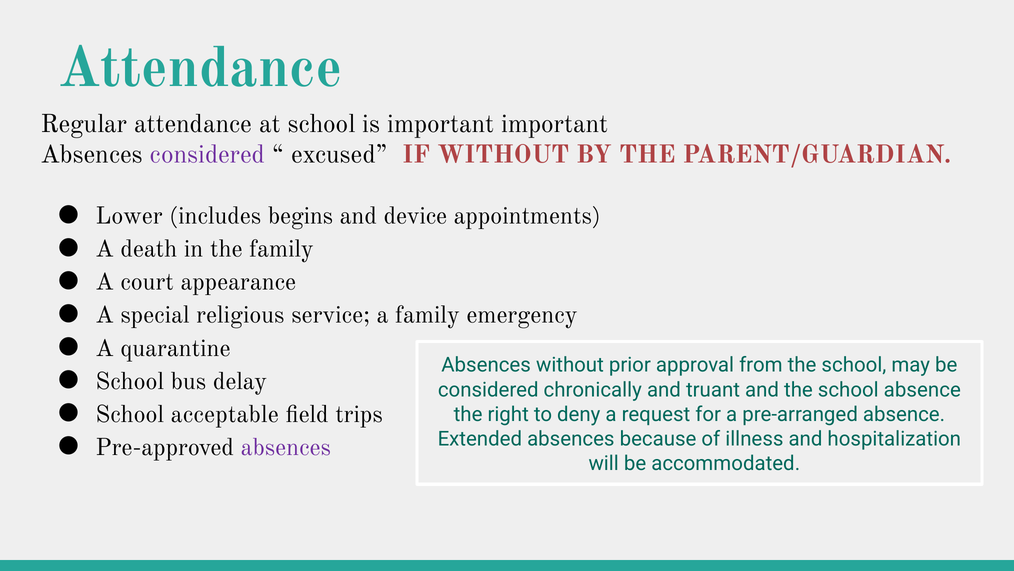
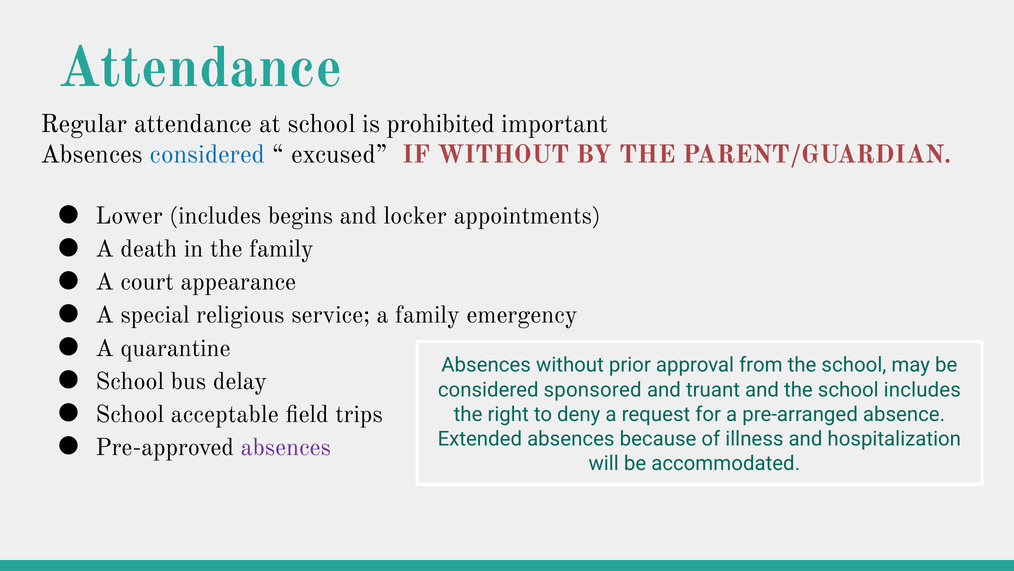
is important: important -> prohibited
considered at (208, 154) colour: purple -> blue
device: device -> locker
chronically: chronically -> sponsored
school absence: absence -> includes
